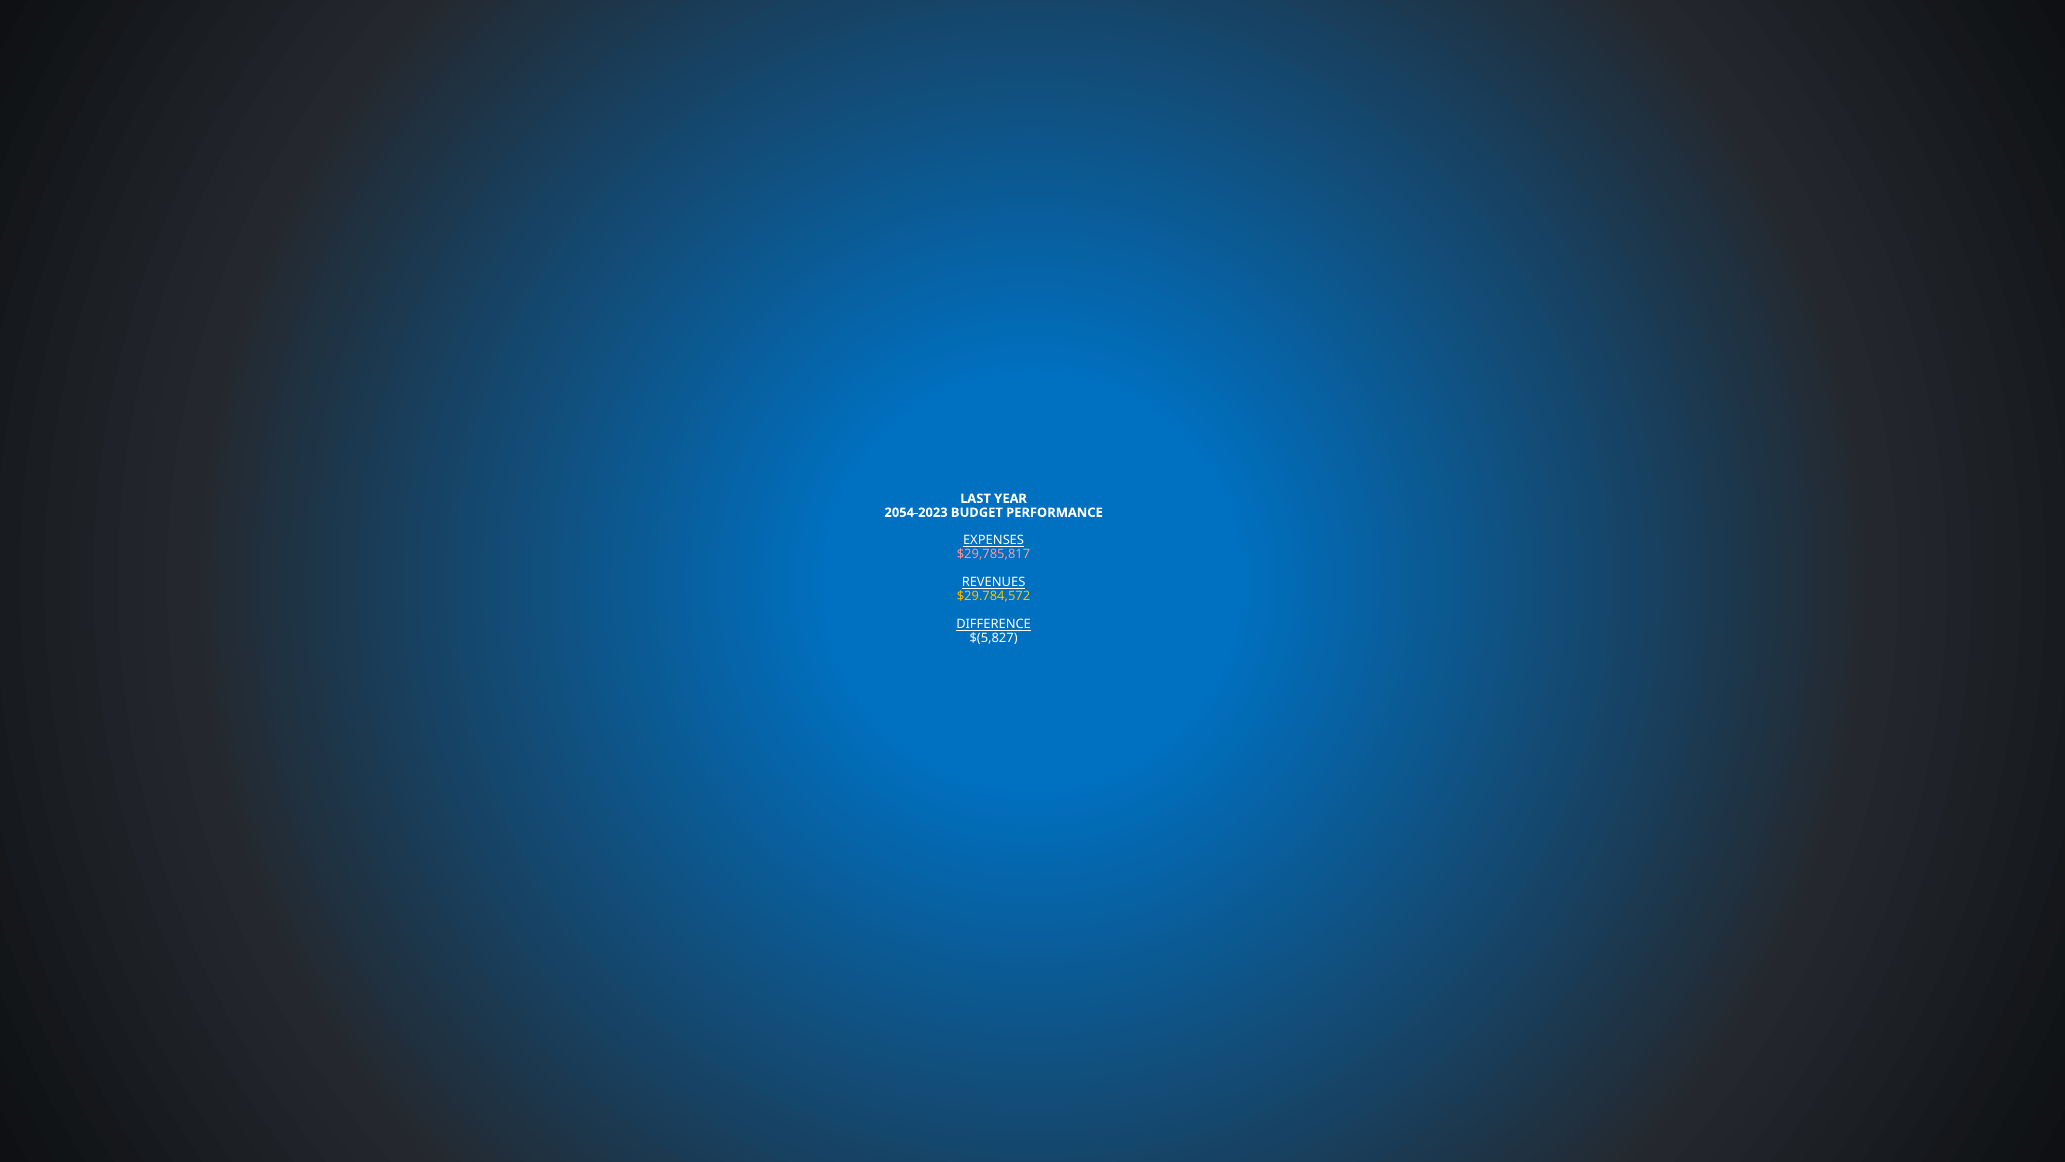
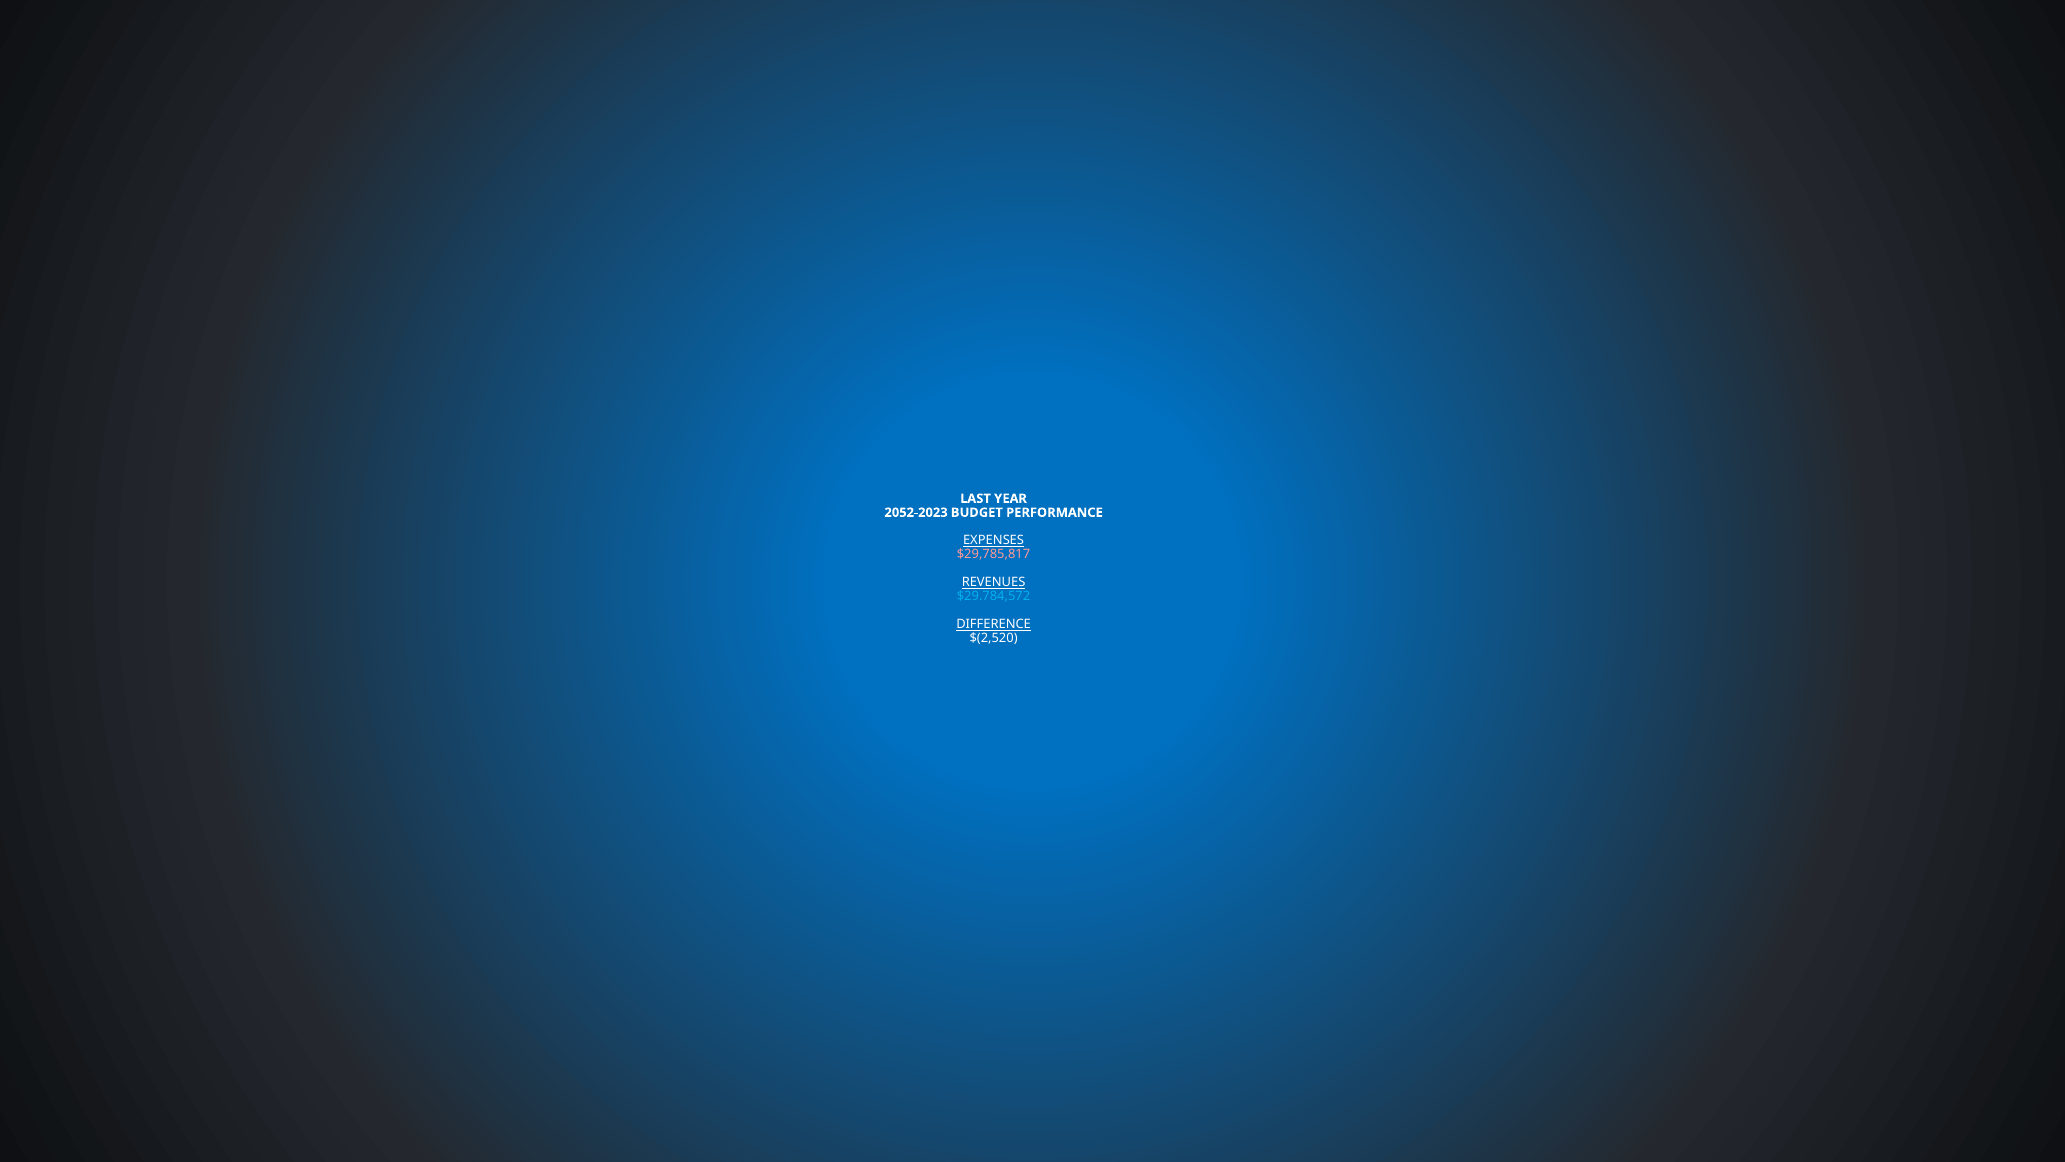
2054-2023: 2054-2023 -> 2052-2023
$29.784,572 colour: yellow -> light blue
$(5,827: $(5,827 -> $(2,520
